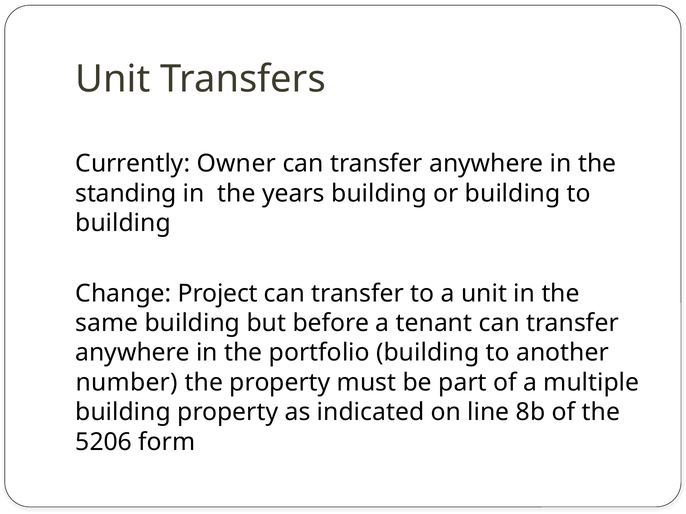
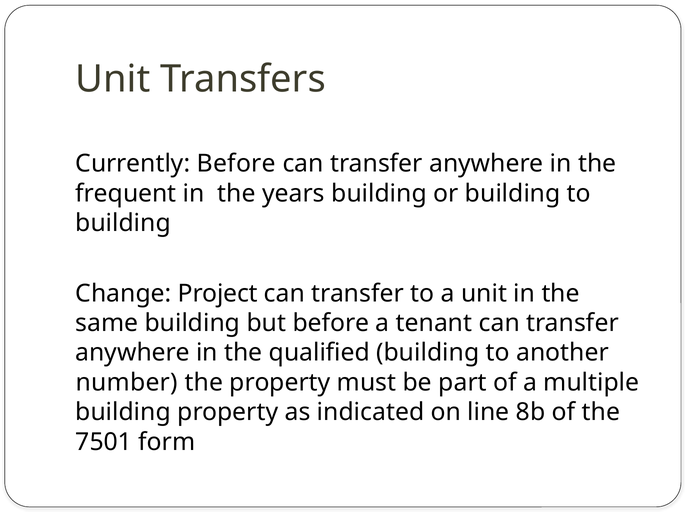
Currently Owner: Owner -> Before
standing: standing -> frequent
portfolio: portfolio -> qualified
5206: 5206 -> 7501
